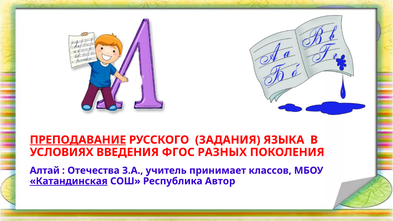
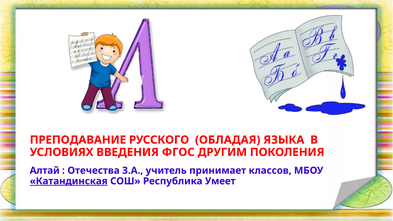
ПРЕПОДАВАНИЕ underline: present -> none
ЗАДАНИЯ: ЗАДАНИЯ -> ОБЛАДАЯ
РАЗНЫХ: РАЗНЫХ -> ДРУГИМ
Автор: Автор -> Умеет
